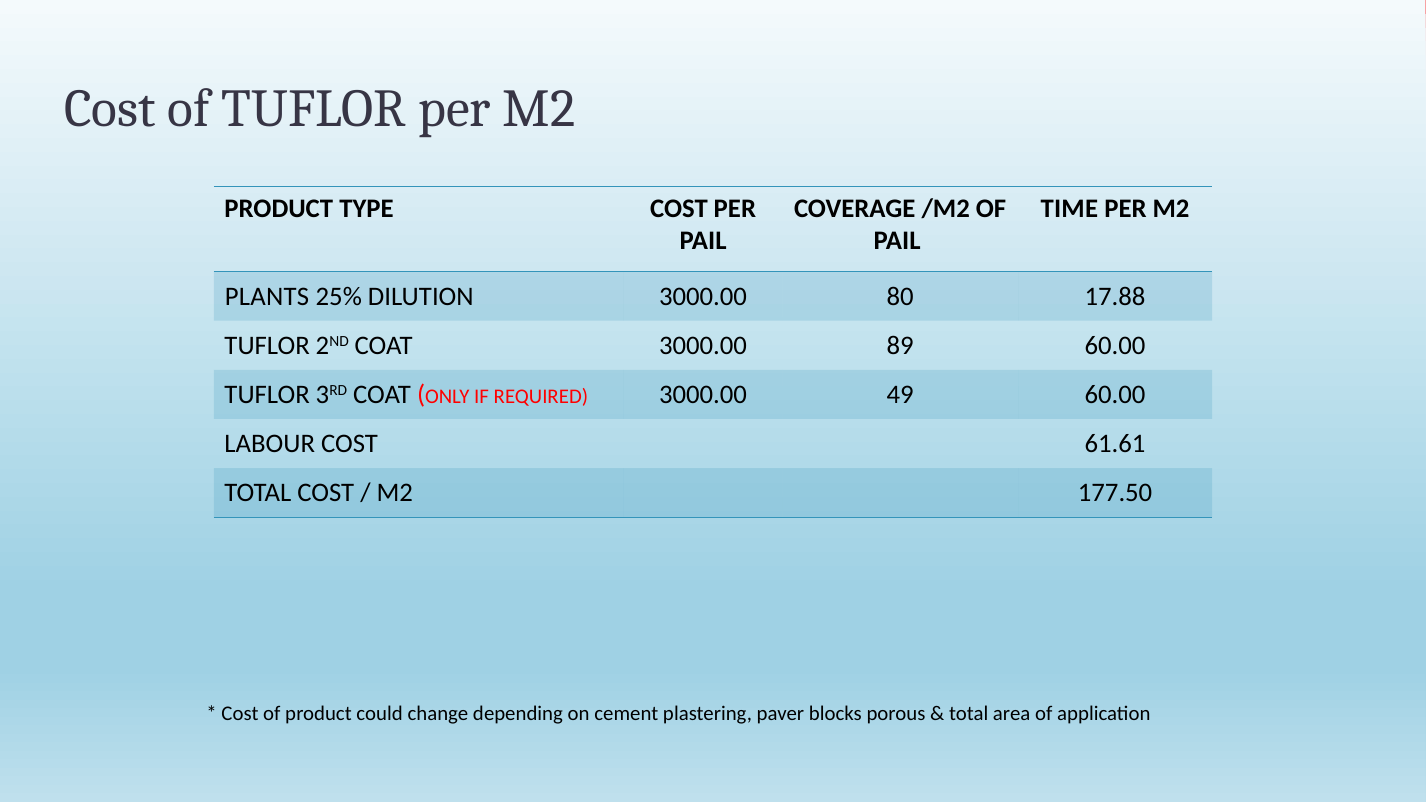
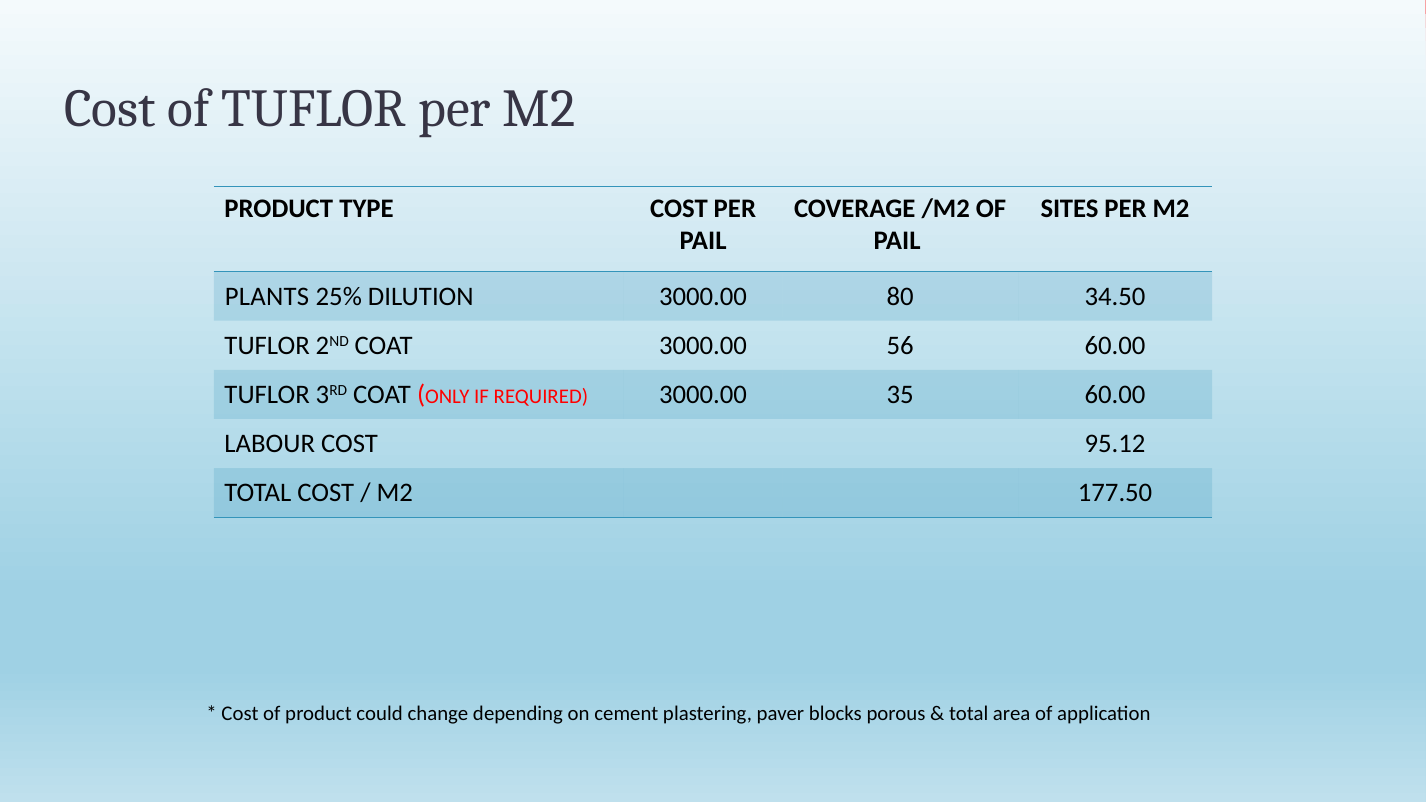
TIME: TIME -> SITES
17.88: 17.88 -> 34.50
89: 89 -> 56
49: 49 -> 35
61.61: 61.61 -> 95.12
